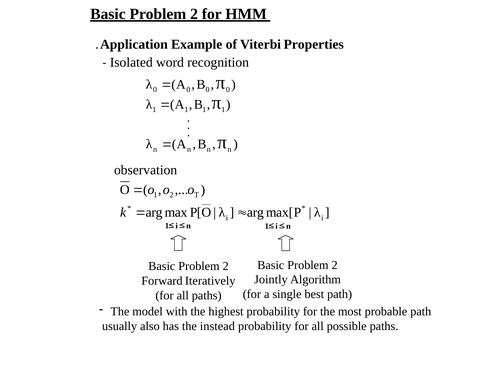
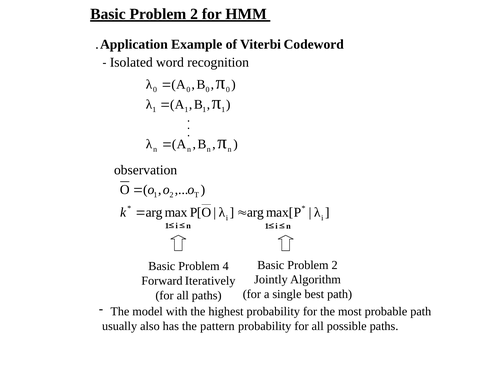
Properties: Properties -> Codeword
2 at (226, 266): 2 -> 4
instead: instead -> pattern
